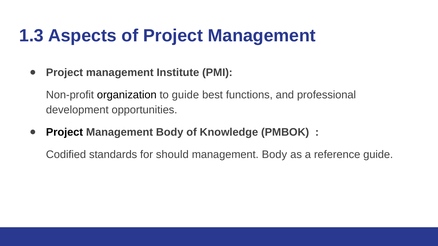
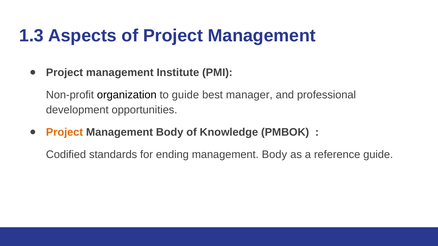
functions: functions -> manager
Project at (65, 132) colour: black -> orange
should: should -> ending
